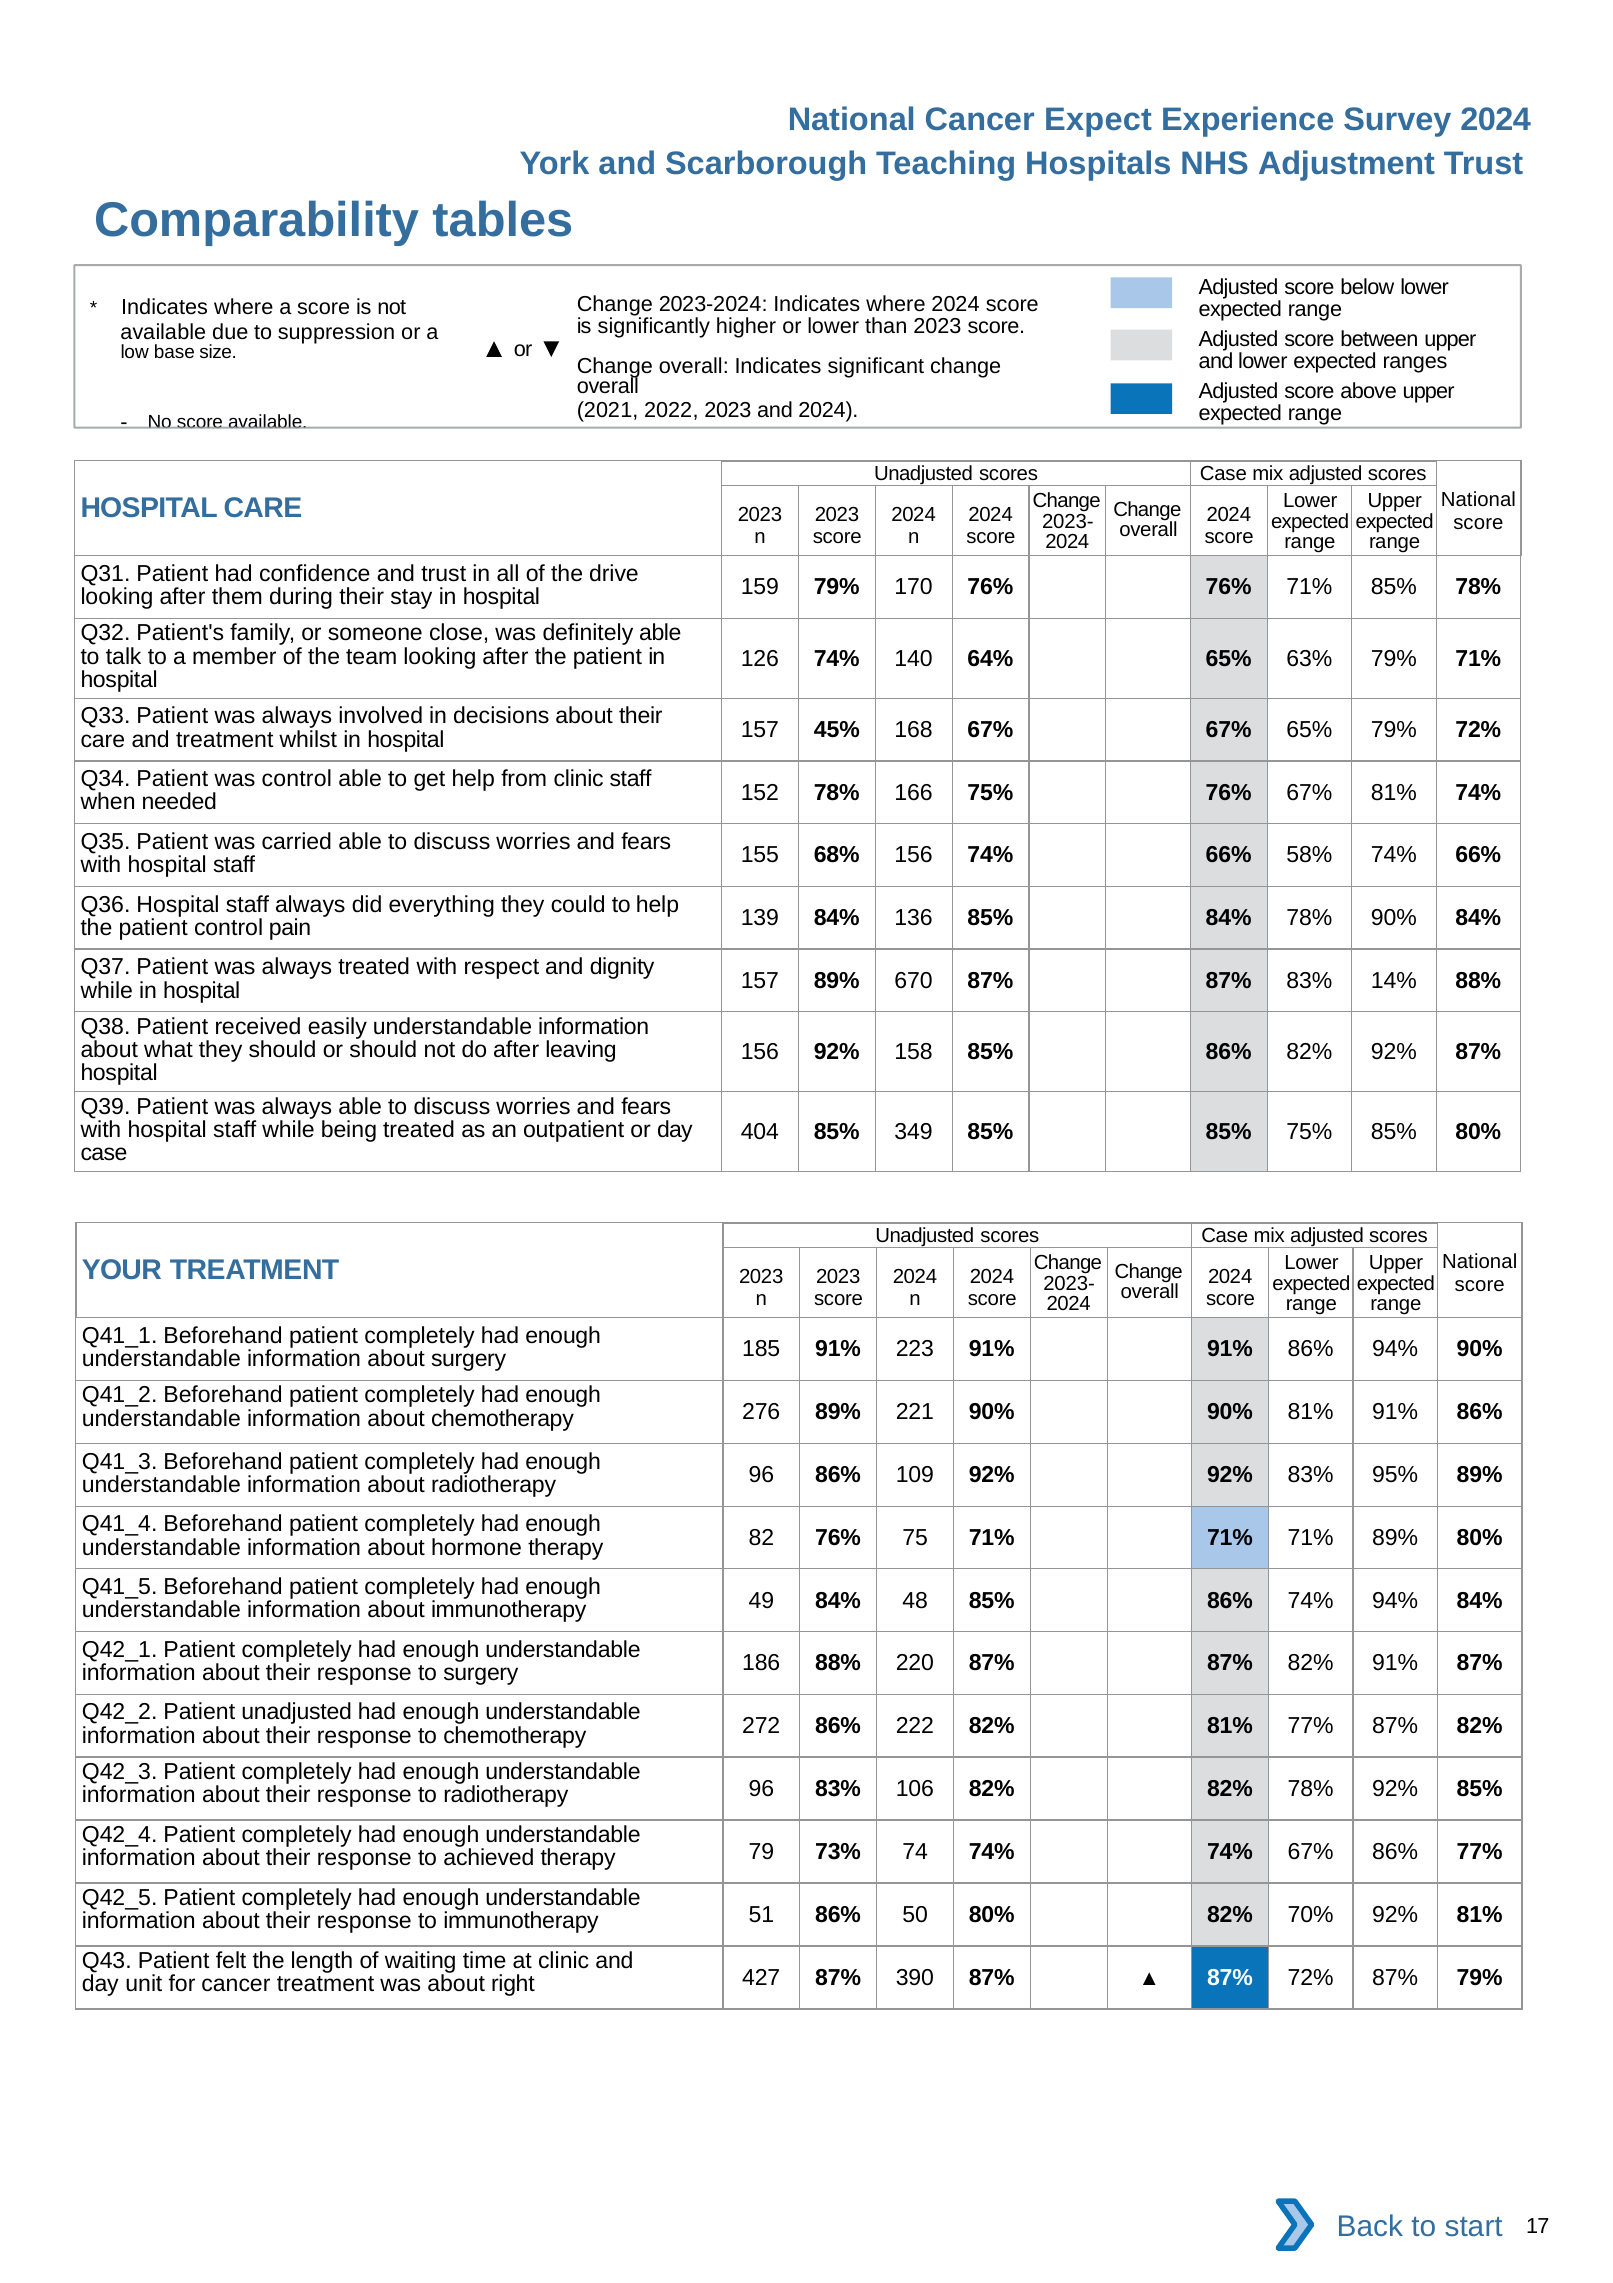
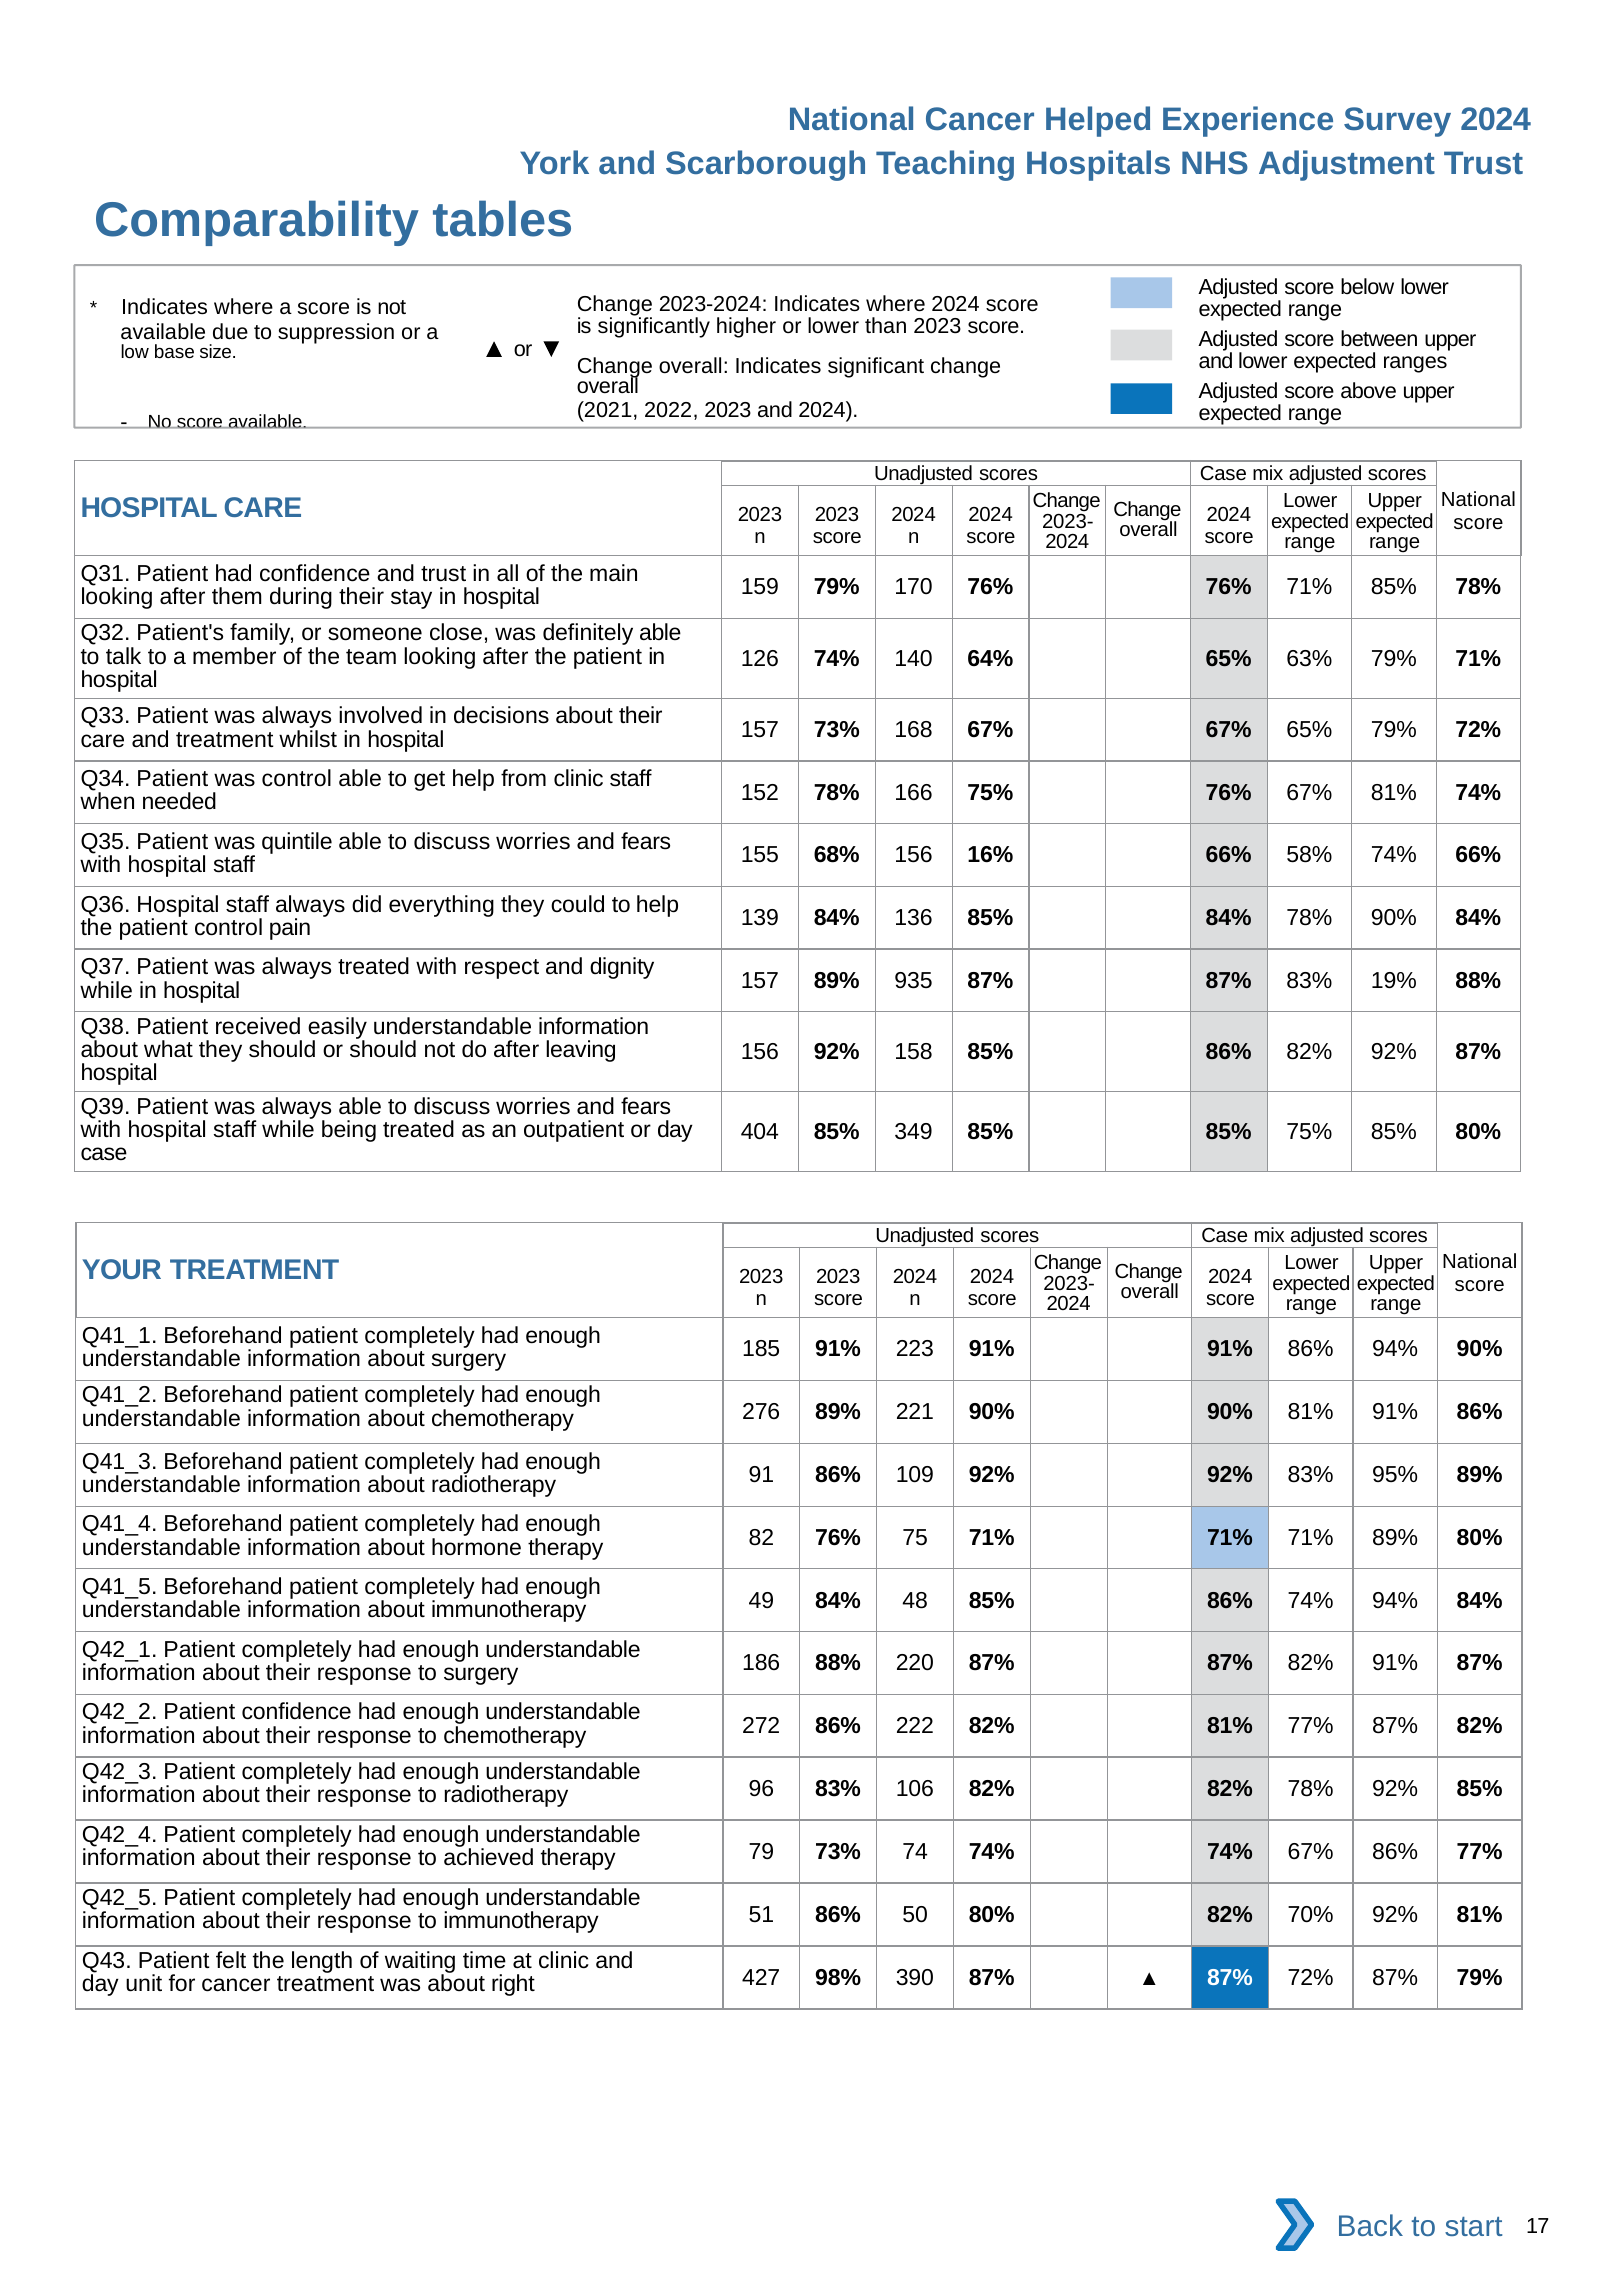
Expect: Expect -> Helped
drive: drive -> main
157 45%: 45% -> 73%
carried: carried -> quintile
156 74%: 74% -> 16%
670: 670 -> 935
14%: 14% -> 19%
about radiotherapy 96: 96 -> 91
Patient unadjusted: unadjusted -> confidence
427 87%: 87% -> 98%
